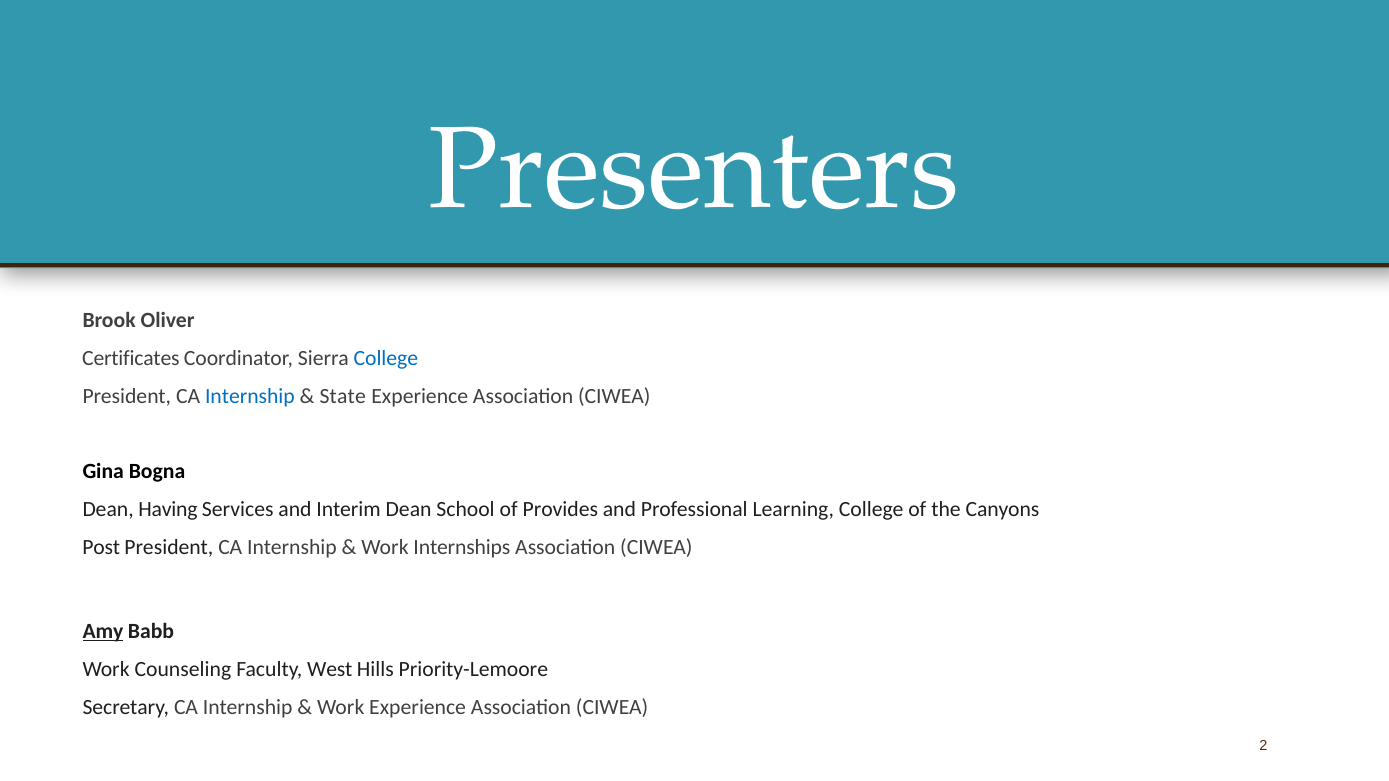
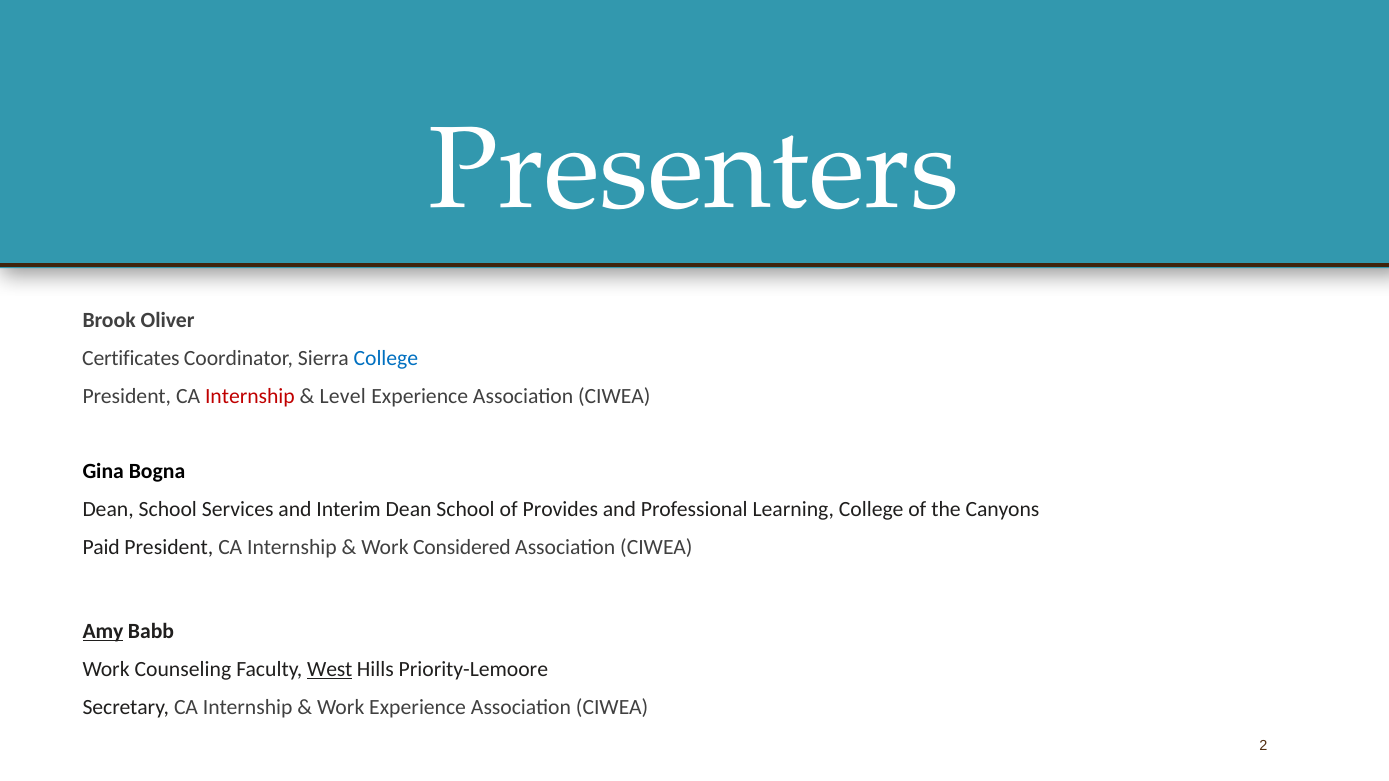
Internship at (250, 396) colour: blue -> red
State: State -> Level
Having at (168, 510): Having -> School
Post: Post -> Paid
Internships: Internships -> Considered
West underline: none -> present
